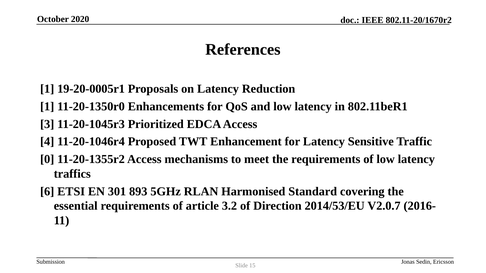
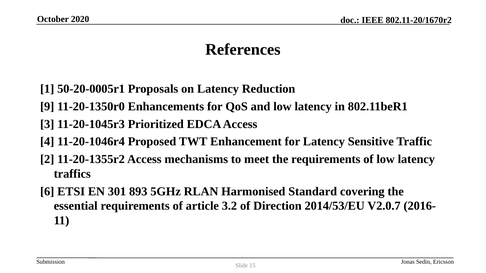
19-20-0005r1: 19-20-0005r1 -> 50-20-0005r1
1 at (47, 107): 1 -> 9
0: 0 -> 2
